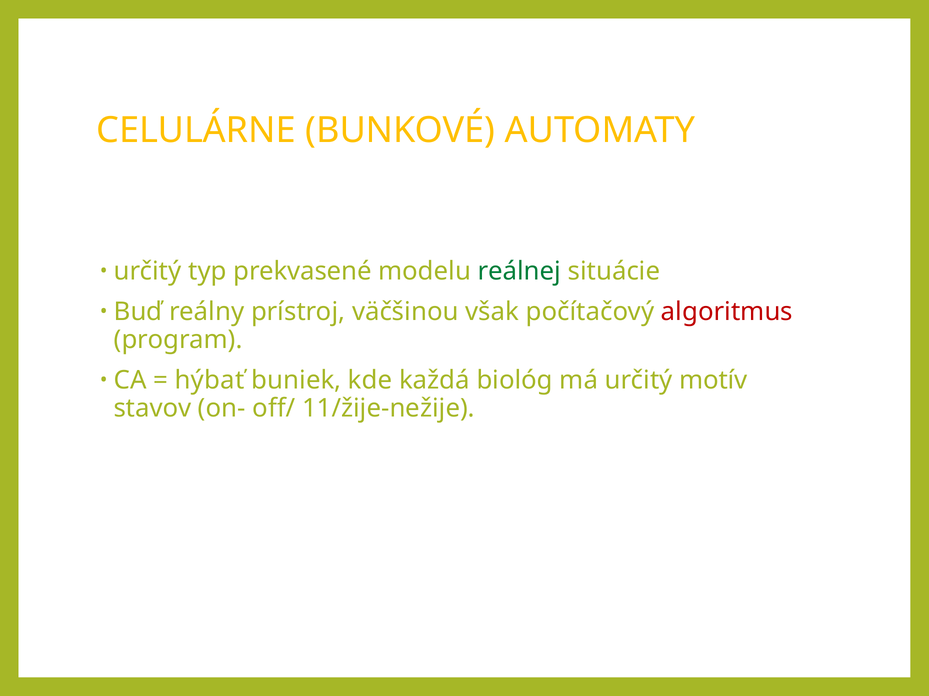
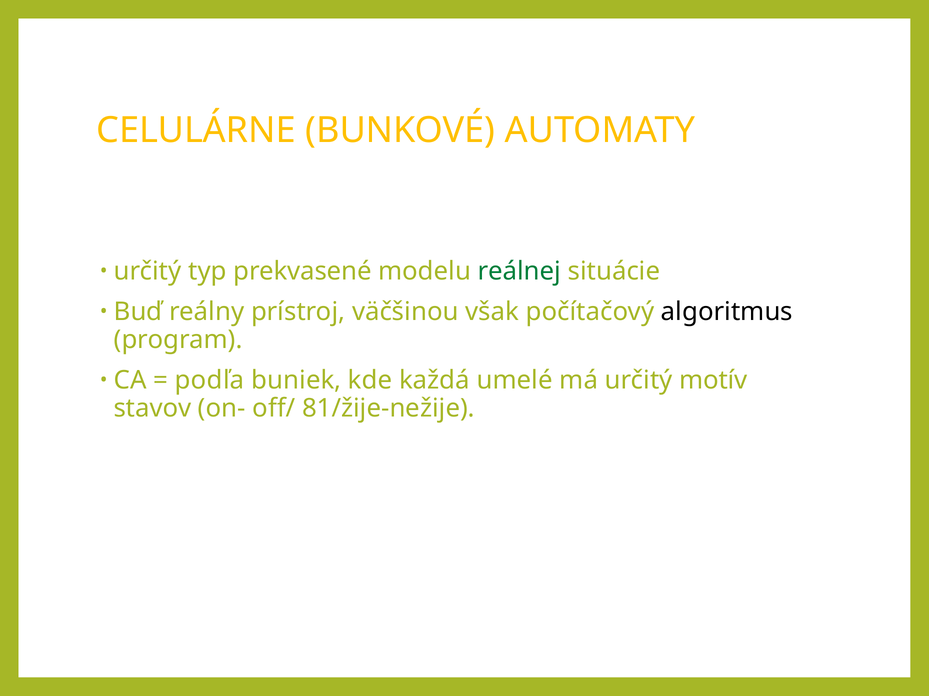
algoritmus colour: red -> black
hýbať: hýbať -> podľa
biológ: biológ -> umelé
11/žije-nežije: 11/žije-nežije -> 81/žije-nežije
